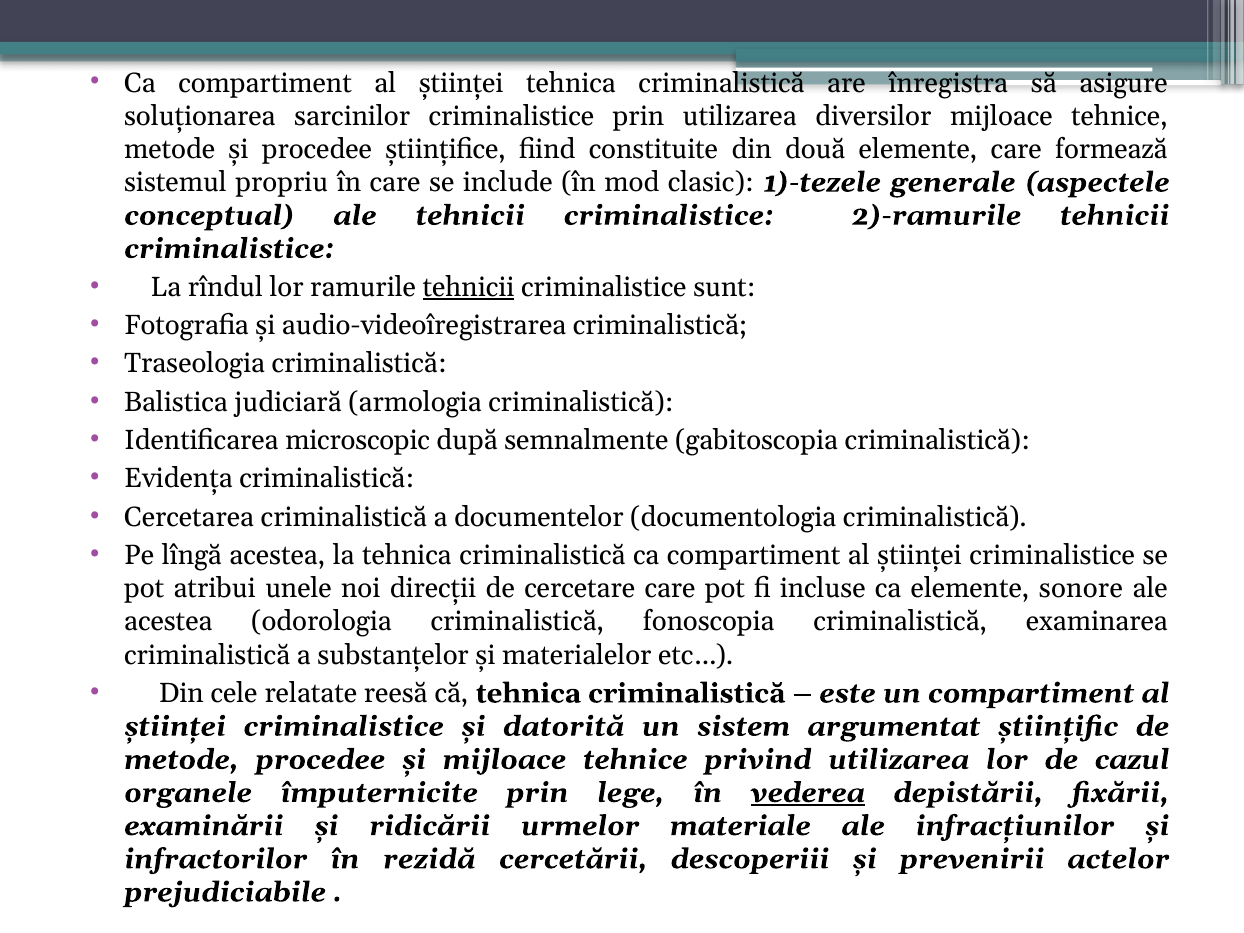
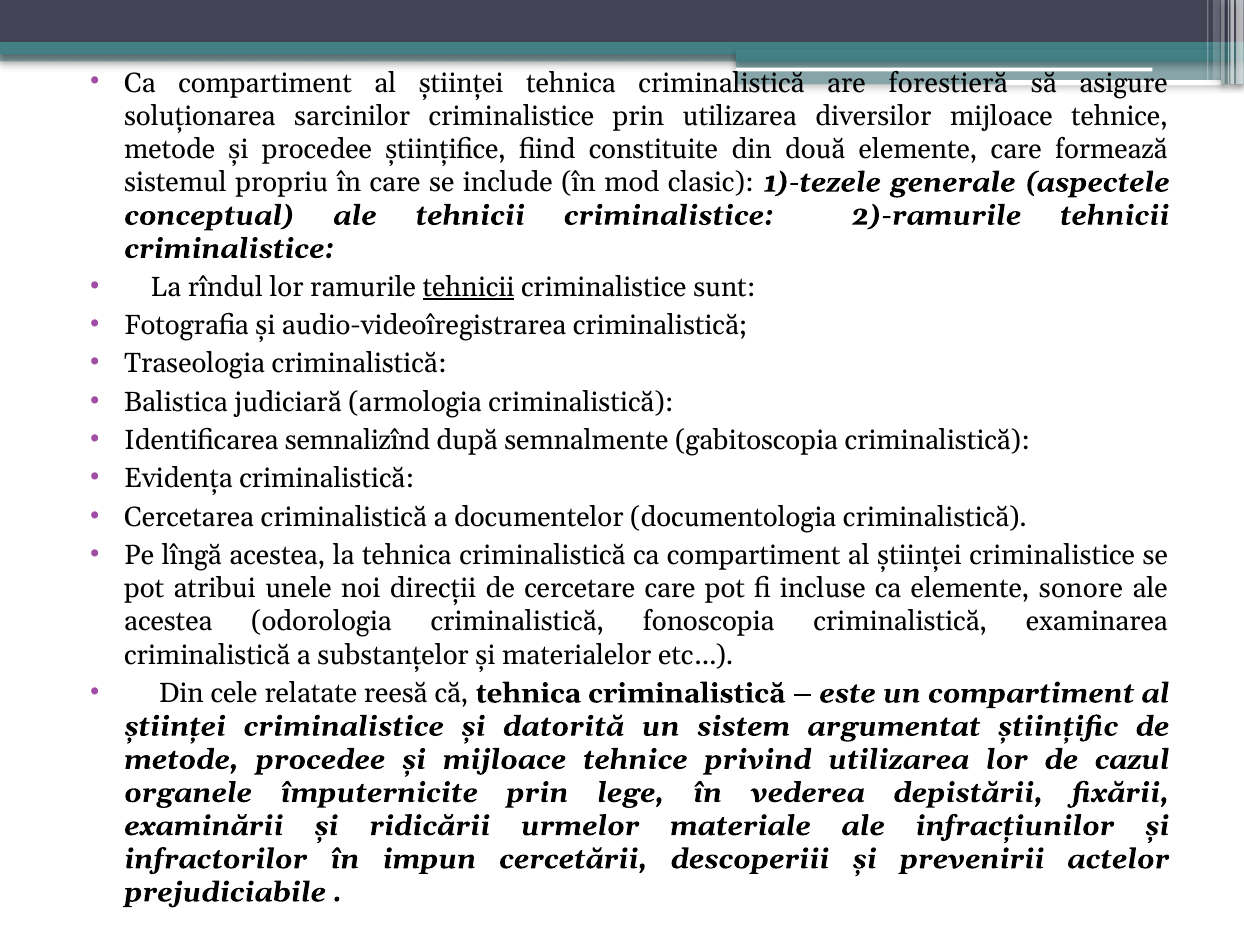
înregistra: înregistra -> forestieră
microscopic: microscopic -> semnalizînd
vederea underline: present -> none
rezidă: rezidă -> impun
